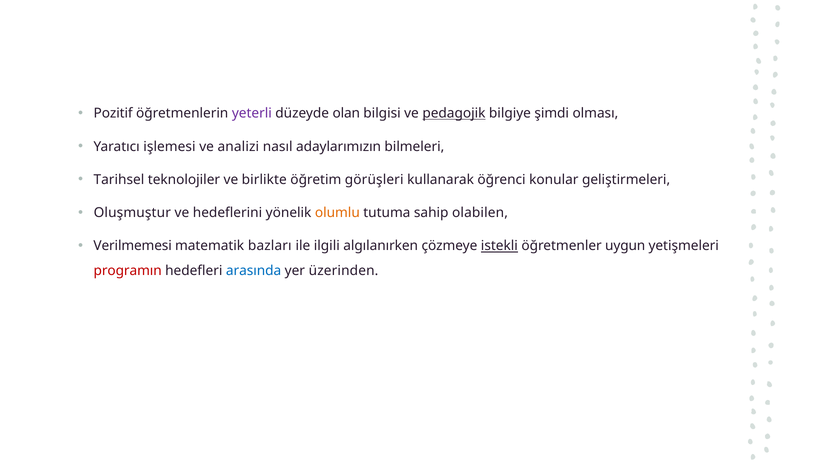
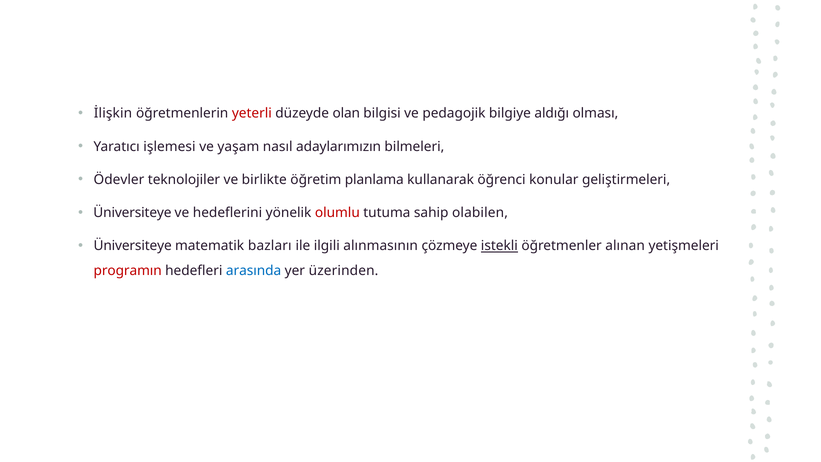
Pozitif: Pozitif -> İlişkin
yeterli colour: purple -> red
pedagojik underline: present -> none
şimdi: şimdi -> aldığı
analizi: analizi -> yaşam
Tarihsel: Tarihsel -> Ödevler
görüşleri: görüşleri -> planlama
Oluşmuştur at (132, 213): Oluşmuştur -> Üniversiteye
olumlu colour: orange -> red
Verilmemesi at (133, 246): Verilmemesi -> Üniversiteye
algılanırken: algılanırken -> alınmasının
uygun: uygun -> alınan
